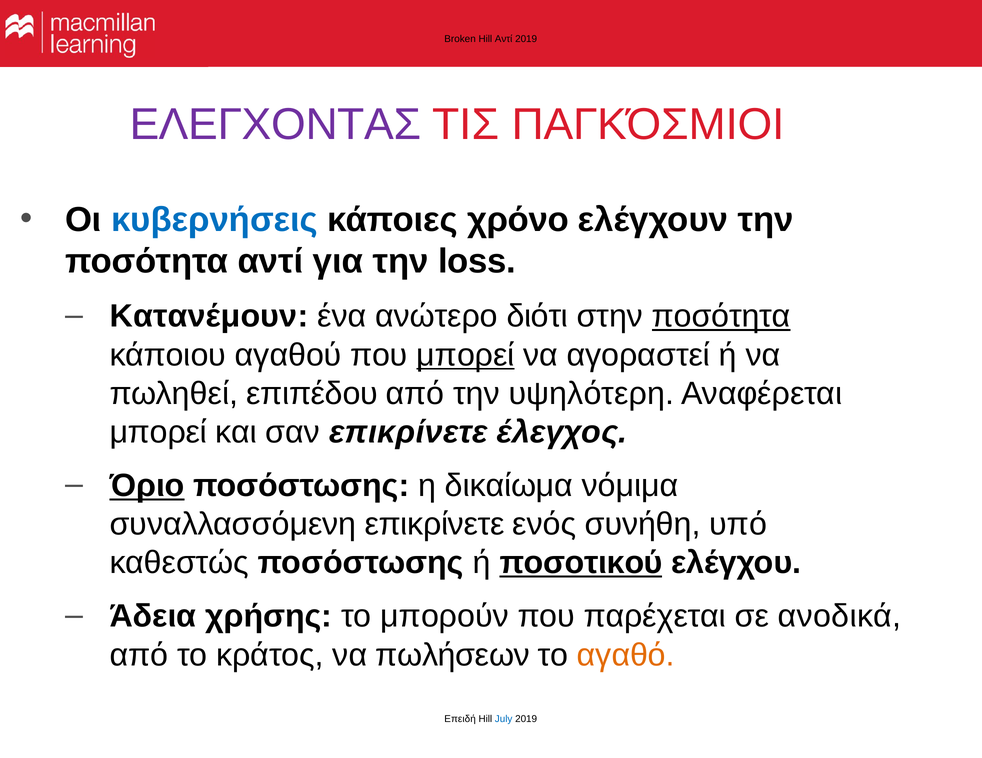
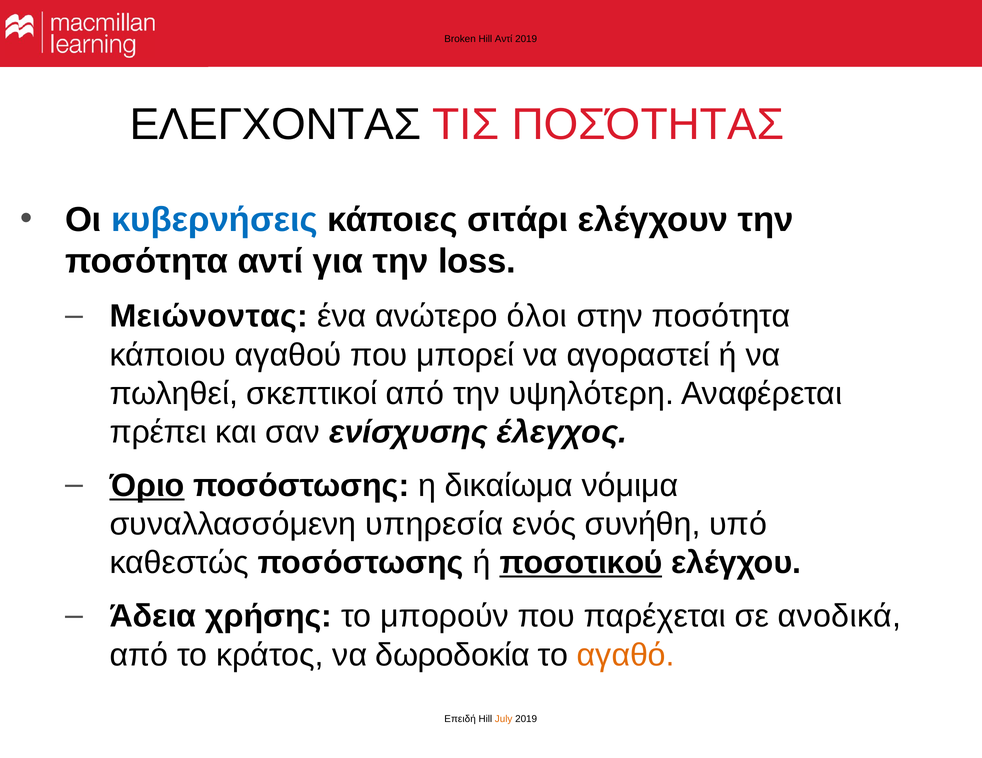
ΕΛΕΓΧΟΝΤΑΣ colour: purple -> black
ΠΑΓΚΌΣΜΙΟΙ: ΠΑΓΚΌΣΜΙΟΙ -> ΠΟΣΌΤΗΤΑΣ
χρόνο: χρόνο -> σιτάρι
Κατανέμουν: Κατανέμουν -> Μειώνοντας
διότι: διότι -> όλοι
ποσότητα at (721, 317) underline: present -> none
μπορεί at (465, 355) underline: present -> none
επιπέδου: επιπέδου -> σκεπτικοί
μπορεί at (158, 433): μπορεί -> πρέπει
σαν επικρίνετε: επικρίνετε -> ενίσχυσης
συναλλασσόμενη επικρίνετε: επικρίνετε -> υπηρεσία
πωλήσεων: πωλήσεων -> δωροδοκία
July colour: blue -> orange
